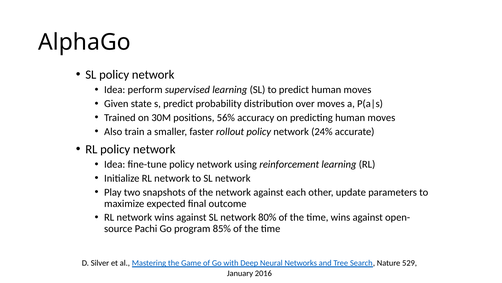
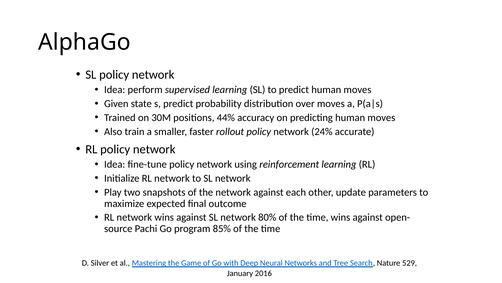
56%: 56% -> 44%
